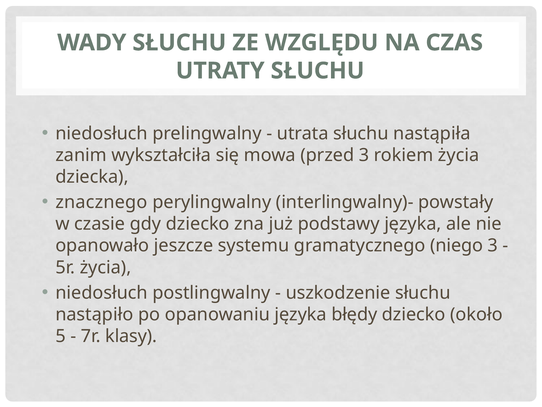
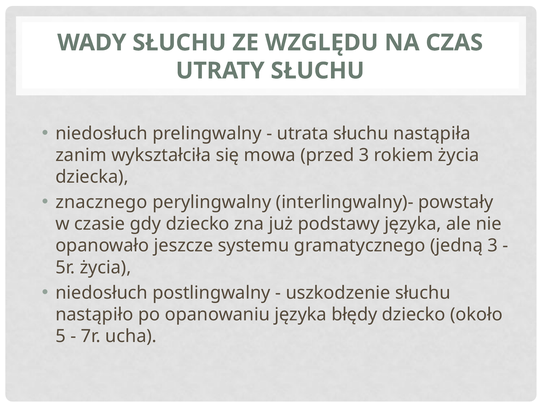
niego: niego -> jedną
klasy: klasy -> ucha
